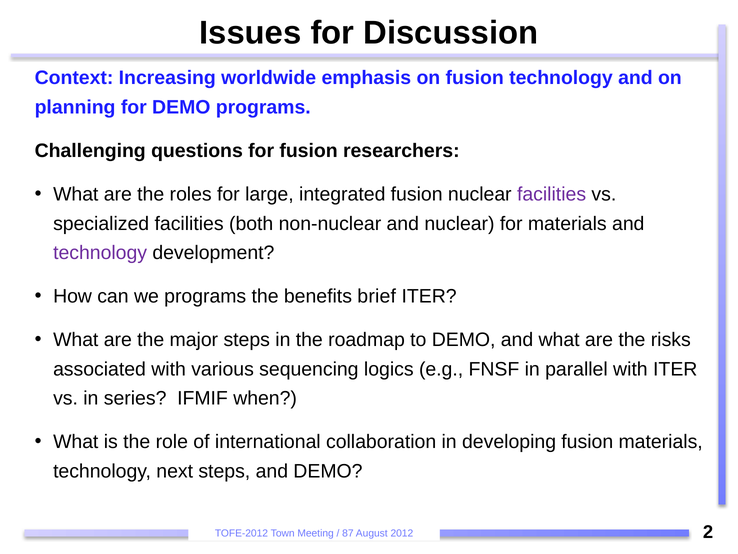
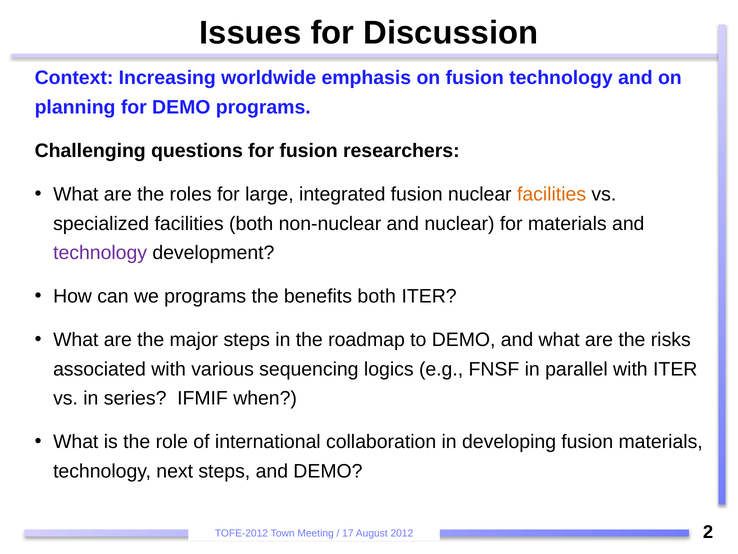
facilities at (552, 194) colour: purple -> orange
benefits brief: brief -> both
87: 87 -> 17
